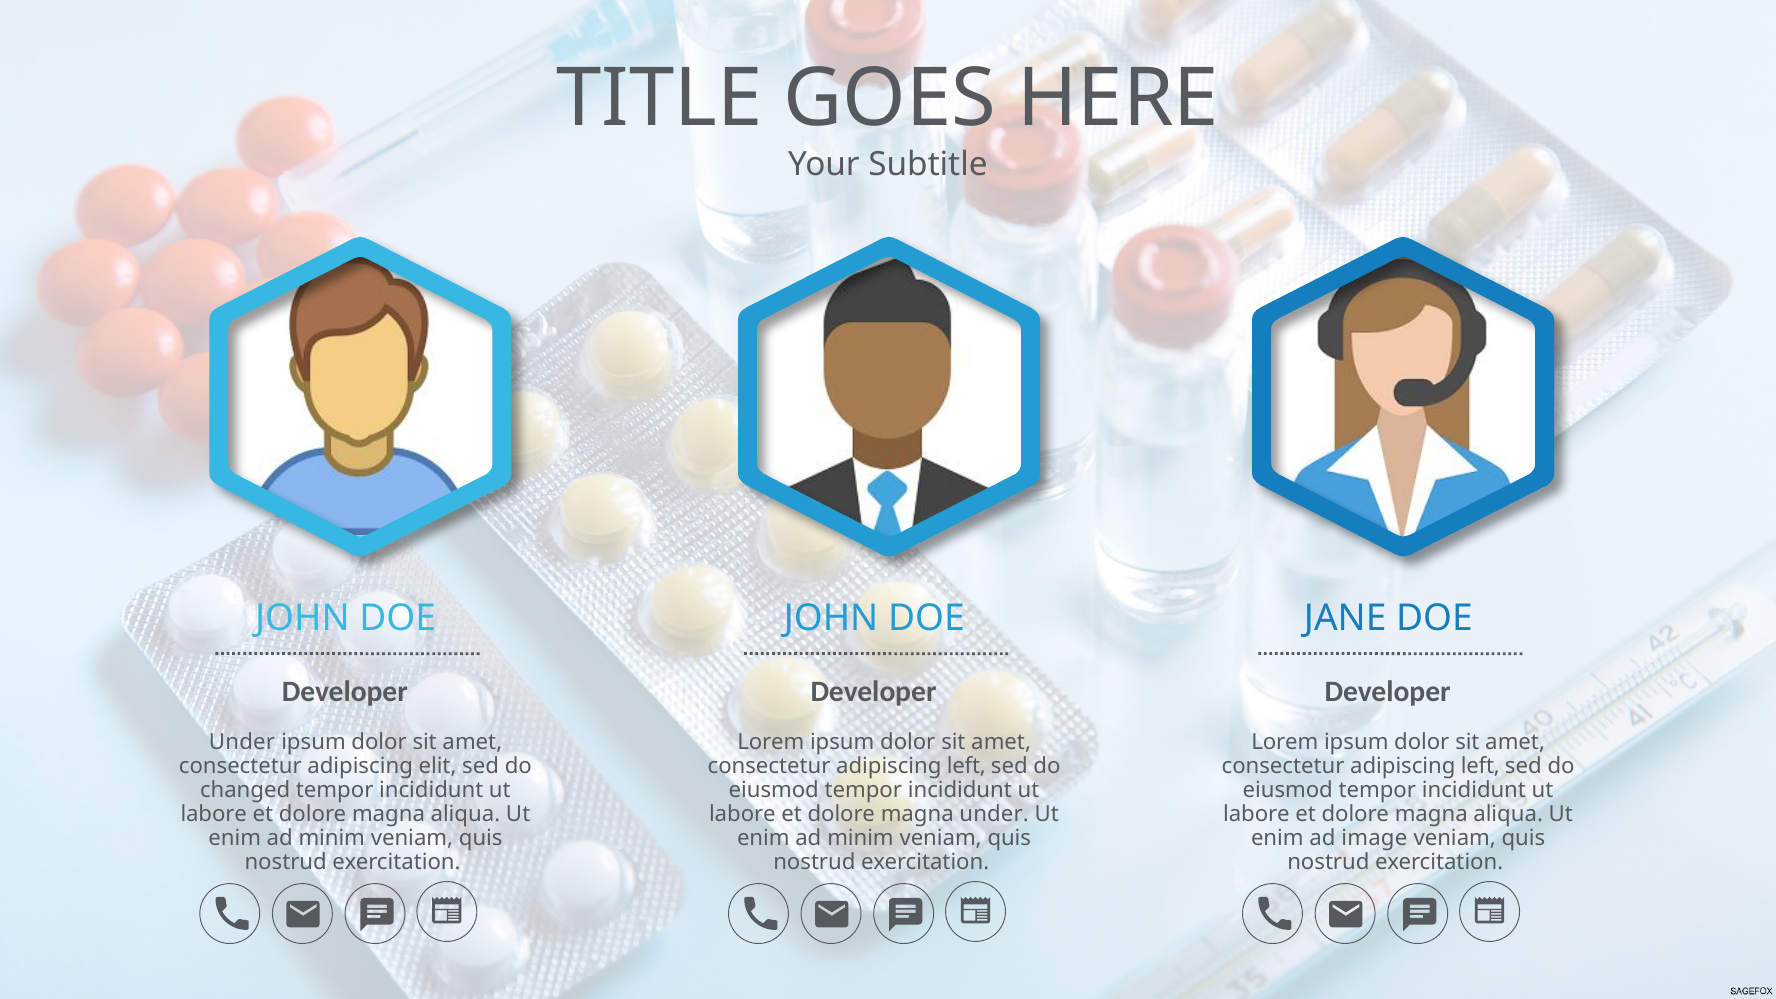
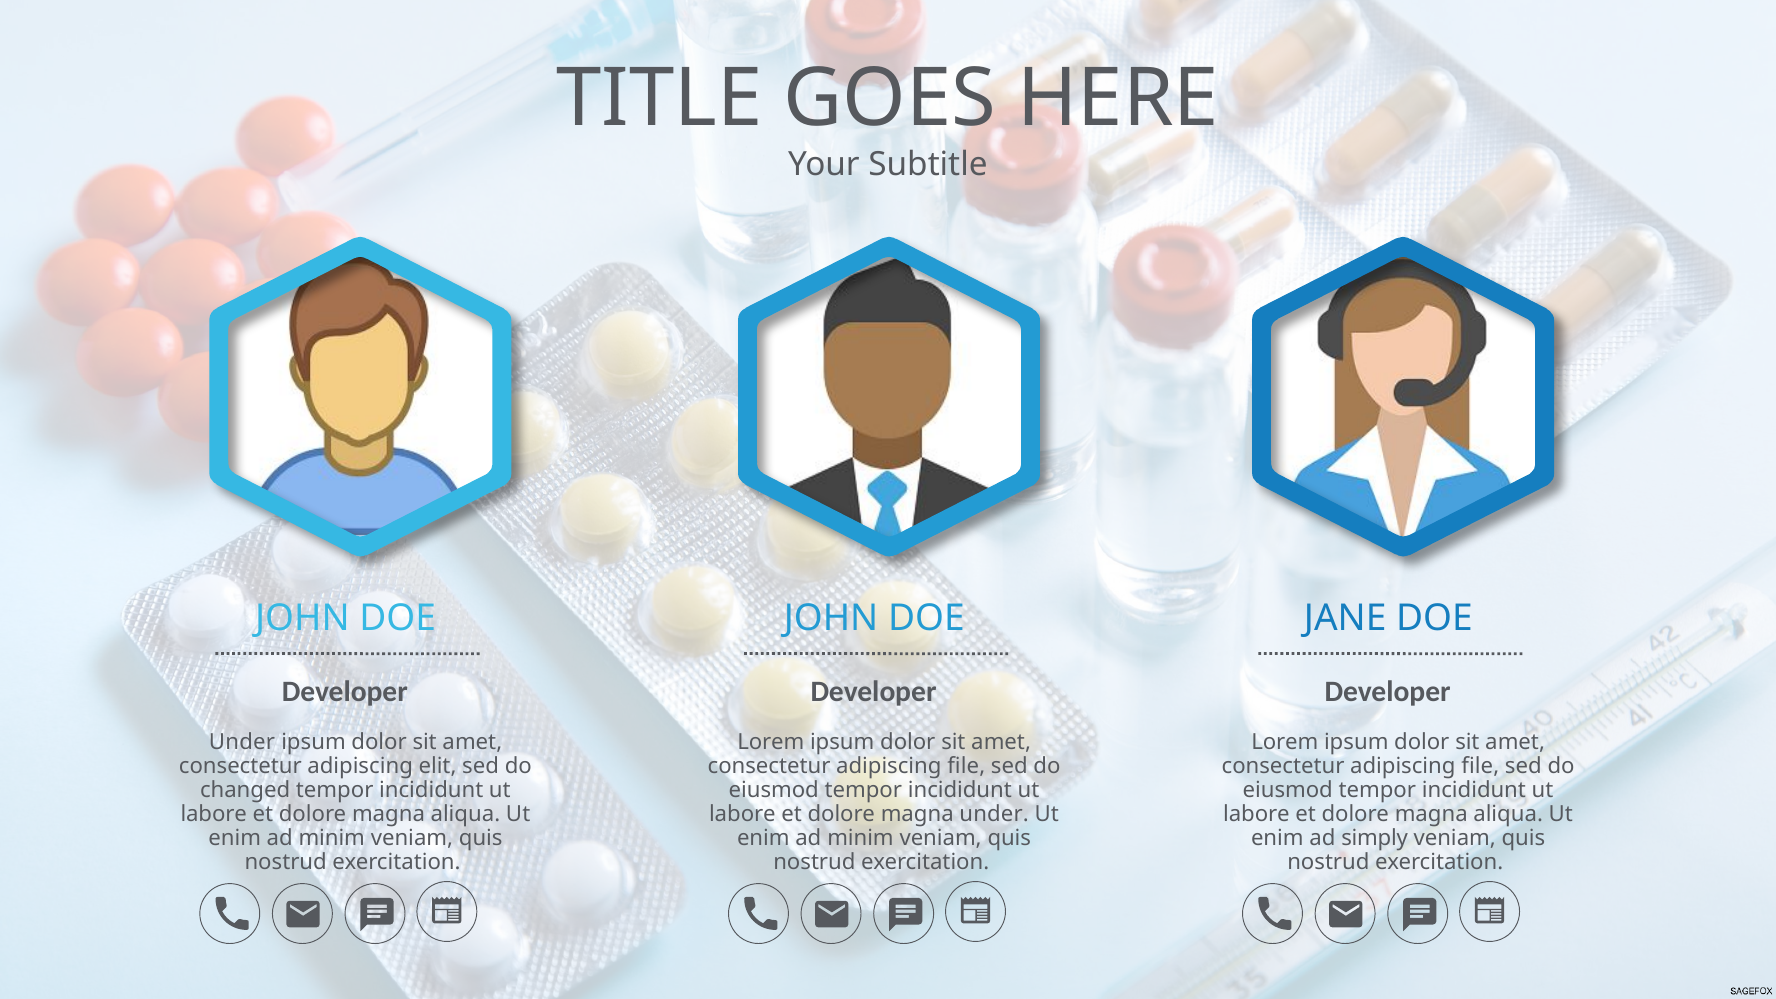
left at (966, 766): left -> file
left at (1480, 766): left -> file
image: image -> simply
